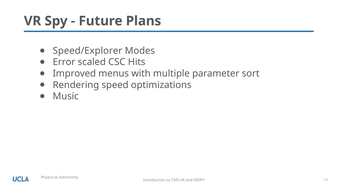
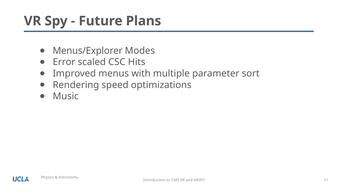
Speed/Explorer: Speed/Explorer -> Menus/Explorer
